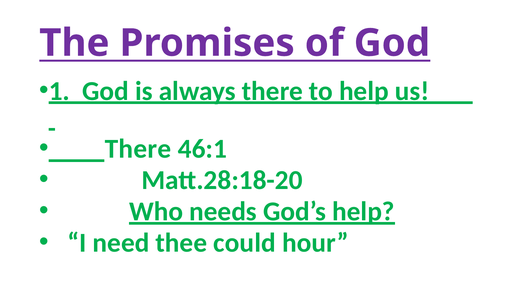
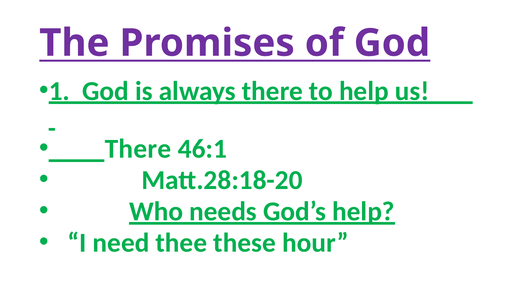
could: could -> these
